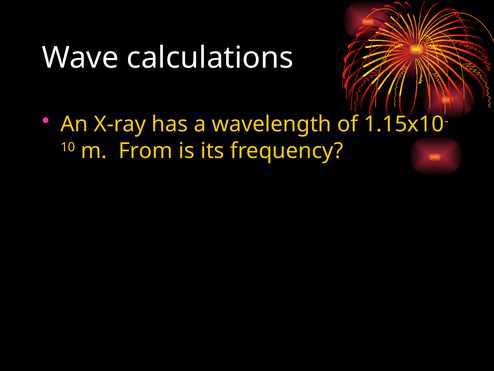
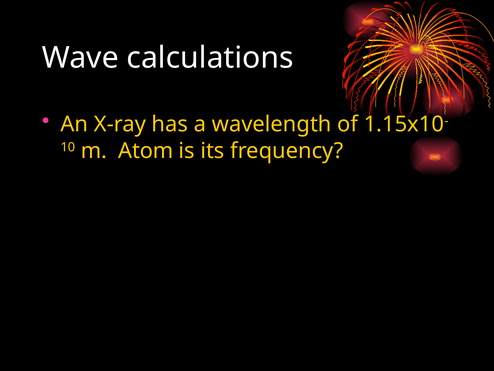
From: From -> Atom
